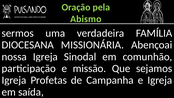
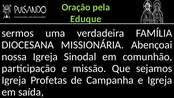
Abismo: Abismo -> Eduque
